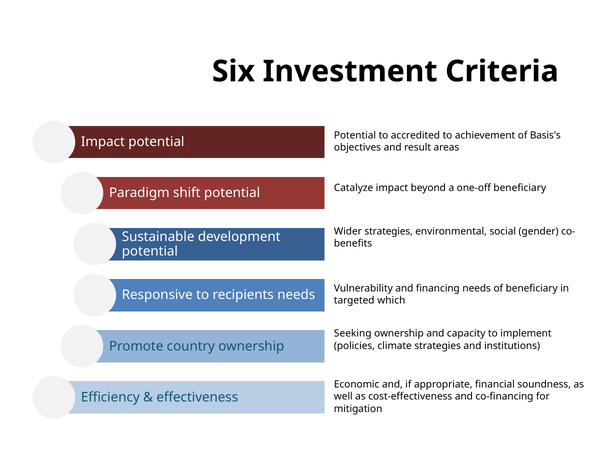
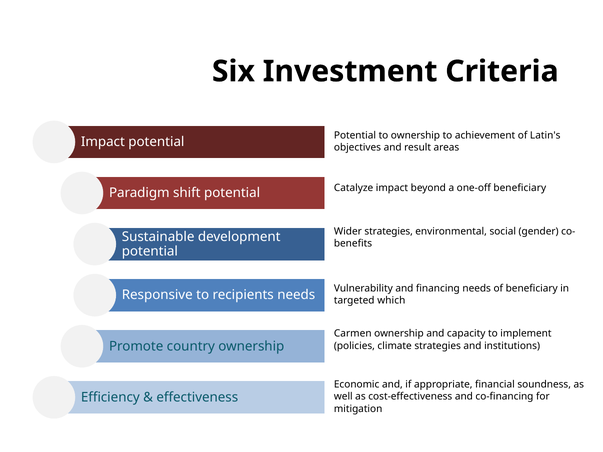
to accredited: accredited -> ownership
Basis's: Basis's -> Latin's
Seeking: Seeking -> Carmen
